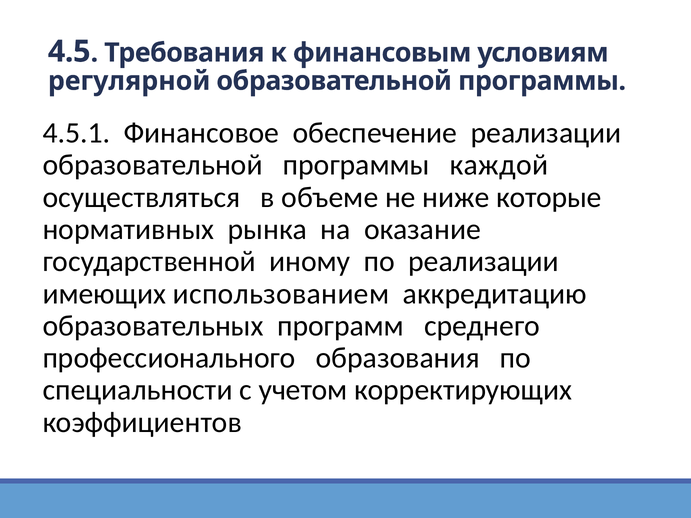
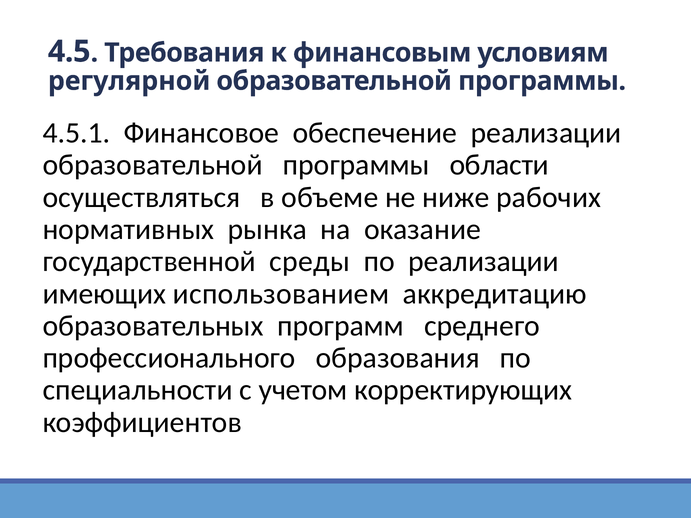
каждой: каждой -> области
которые: которые -> рабочих
иному: иному -> среды
